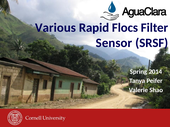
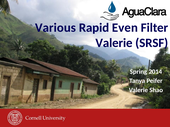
Flocs: Flocs -> Even
Sensor at (114, 43): Sensor -> Valerie
